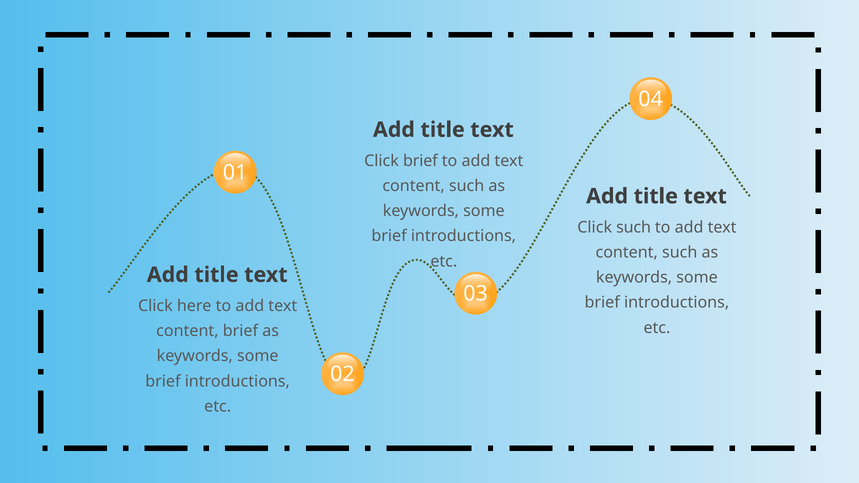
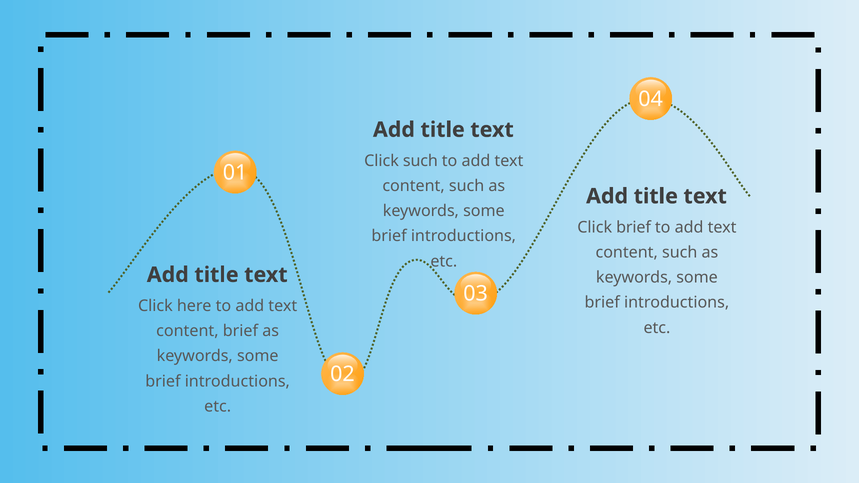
Click brief: brief -> such
Click such: such -> brief
